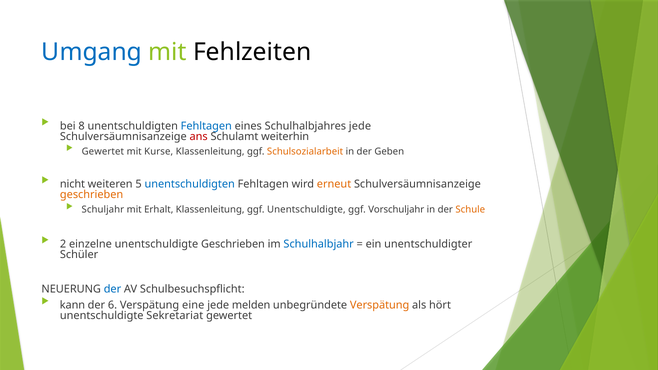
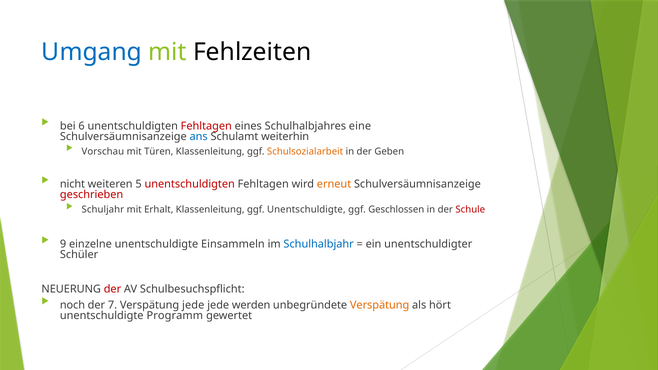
8: 8 -> 6
Fehltagen at (206, 126) colour: blue -> red
Schulhalbjahres jede: jede -> eine
ans colour: red -> blue
Gewertet at (103, 152): Gewertet -> Vorschau
Kurse: Kurse -> Türen
unentschuldigten at (190, 184) colour: blue -> red
geschrieben at (92, 195) colour: orange -> red
Vorschuljahr: Vorschuljahr -> Geschlossen
Schule colour: orange -> red
2: 2 -> 9
unentschuldigte Geschrieben: Geschrieben -> Einsammeln
der at (112, 289) colour: blue -> red
kann: kann -> noch
6: 6 -> 7
Verspätung eine: eine -> jede
melden: melden -> werden
Sekretariat: Sekretariat -> Programm
